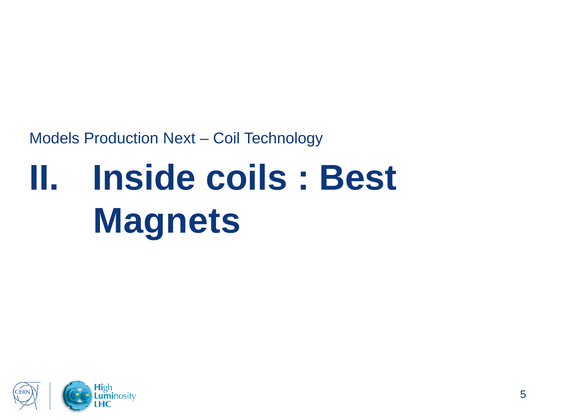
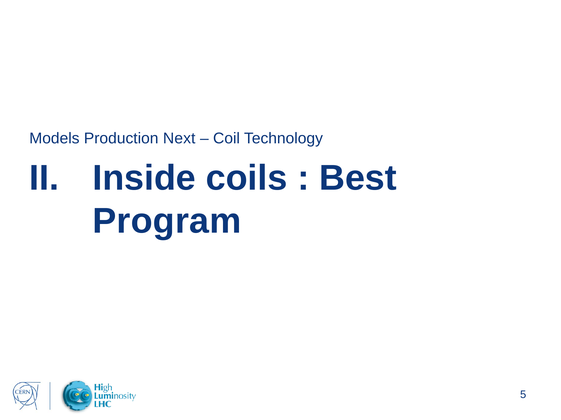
Magnets: Magnets -> Program
